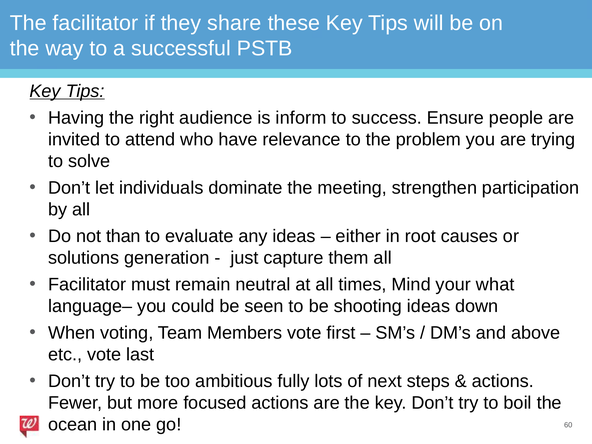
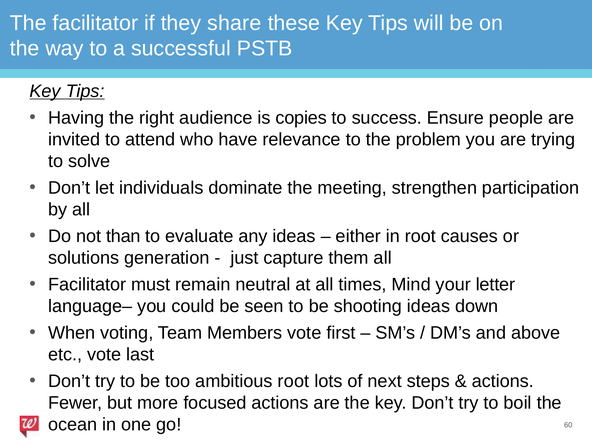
inform: inform -> copies
what: what -> letter
ambitious fully: fully -> root
